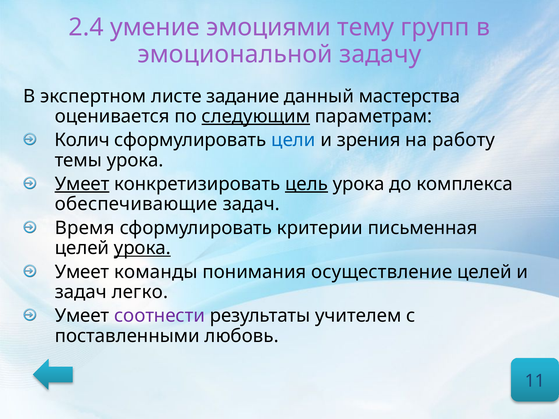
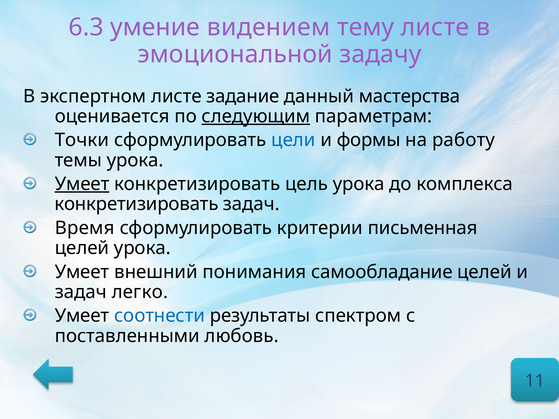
2.4: 2.4 -> 6.3
эмоциями: эмоциями -> видением
тему групп: групп -> листе
Колич: Колич -> Точки
зрения: зрения -> формы
цель underline: present -> none
обеспечивающие at (136, 204): обеспечивающие -> конкретизировать
урока at (142, 248) underline: present -> none
команды: команды -> внешний
осуществление: осуществление -> самообладание
соотнести colour: purple -> blue
учителем: учителем -> спектром
